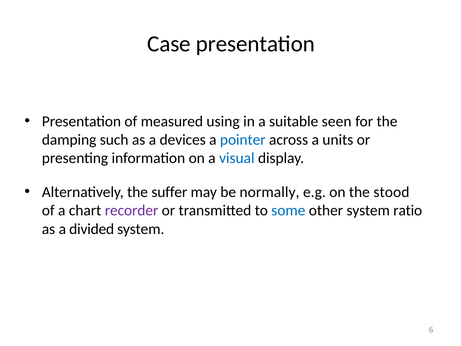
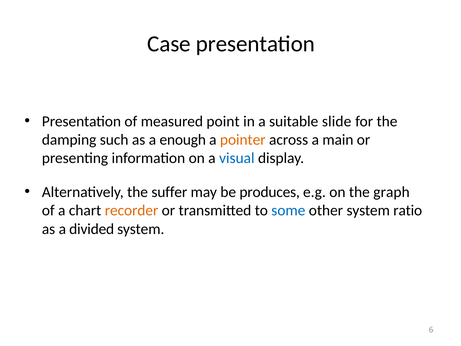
using: using -> point
seen: seen -> slide
devices: devices -> enough
pointer colour: blue -> orange
units: units -> main
normally: normally -> produces
stood: stood -> graph
recorder colour: purple -> orange
